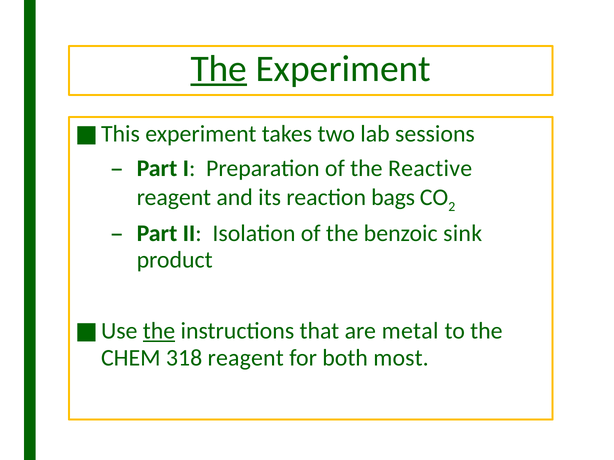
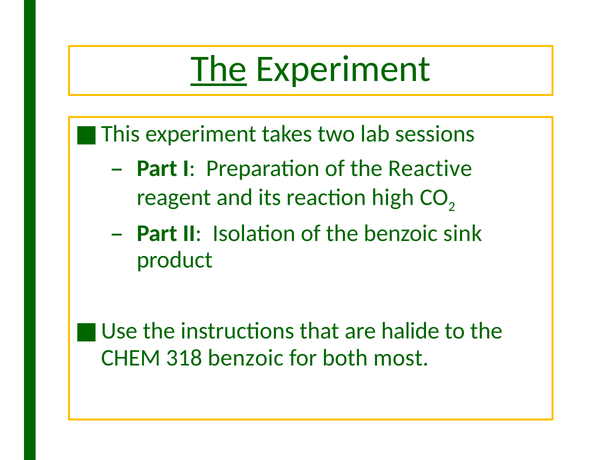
bags: bags -> high
the at (159, 331) underline: present -> none
metal: metal -> halide
318 reagent: reagent -> benzoic
